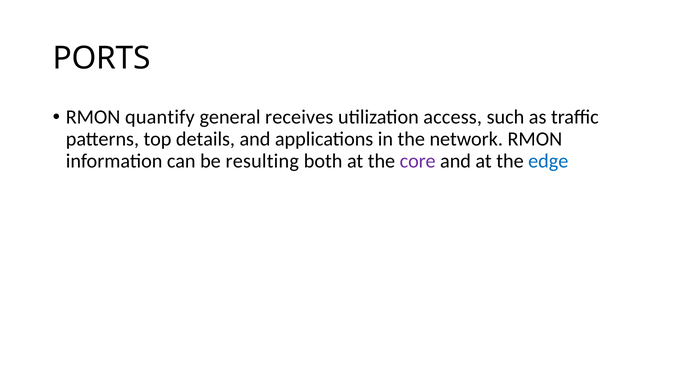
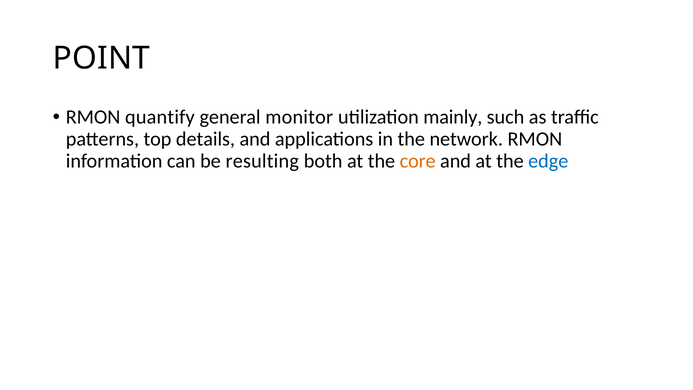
PORTS: PORTS -> POINT
receives: receives -> monitor
access: access -> mainly
core colour: purple -> orange
